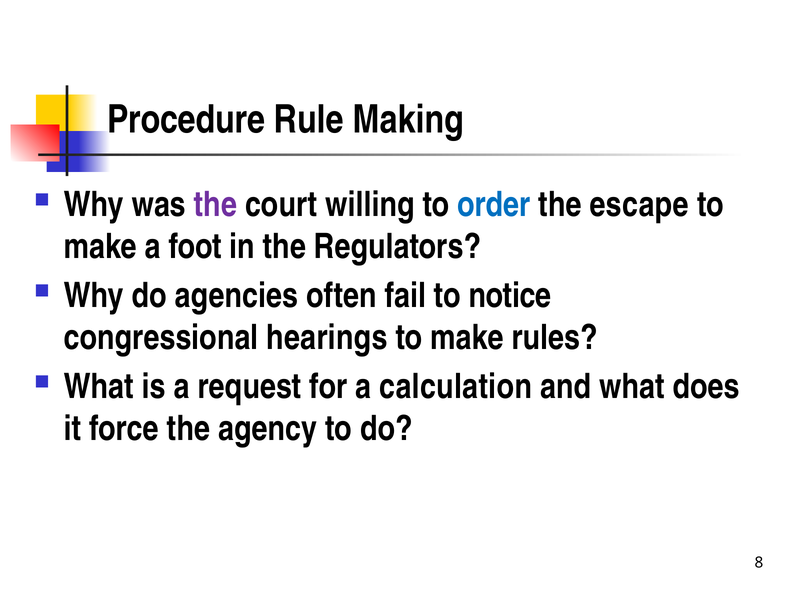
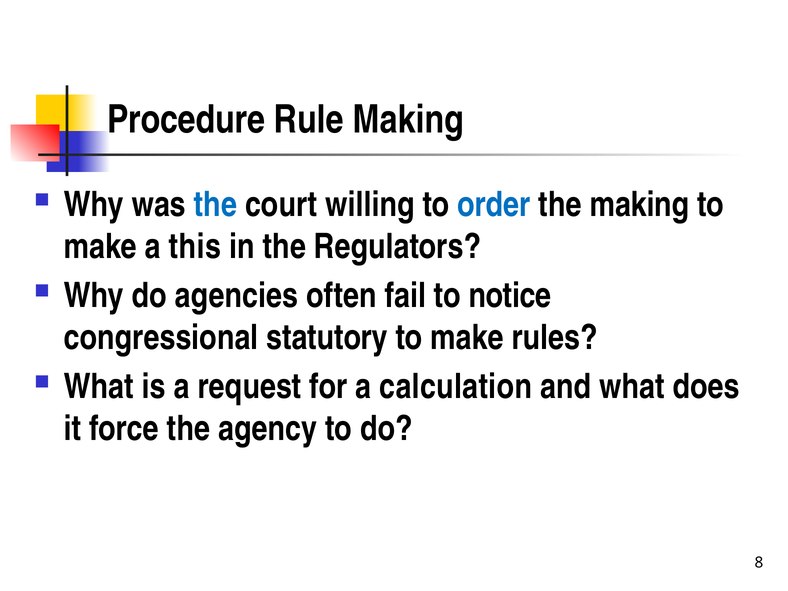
the at (215, 205) colour: purple -> blue
the escape: escape -> making
foot: foot -> this
hearings: hearings -> statutory
